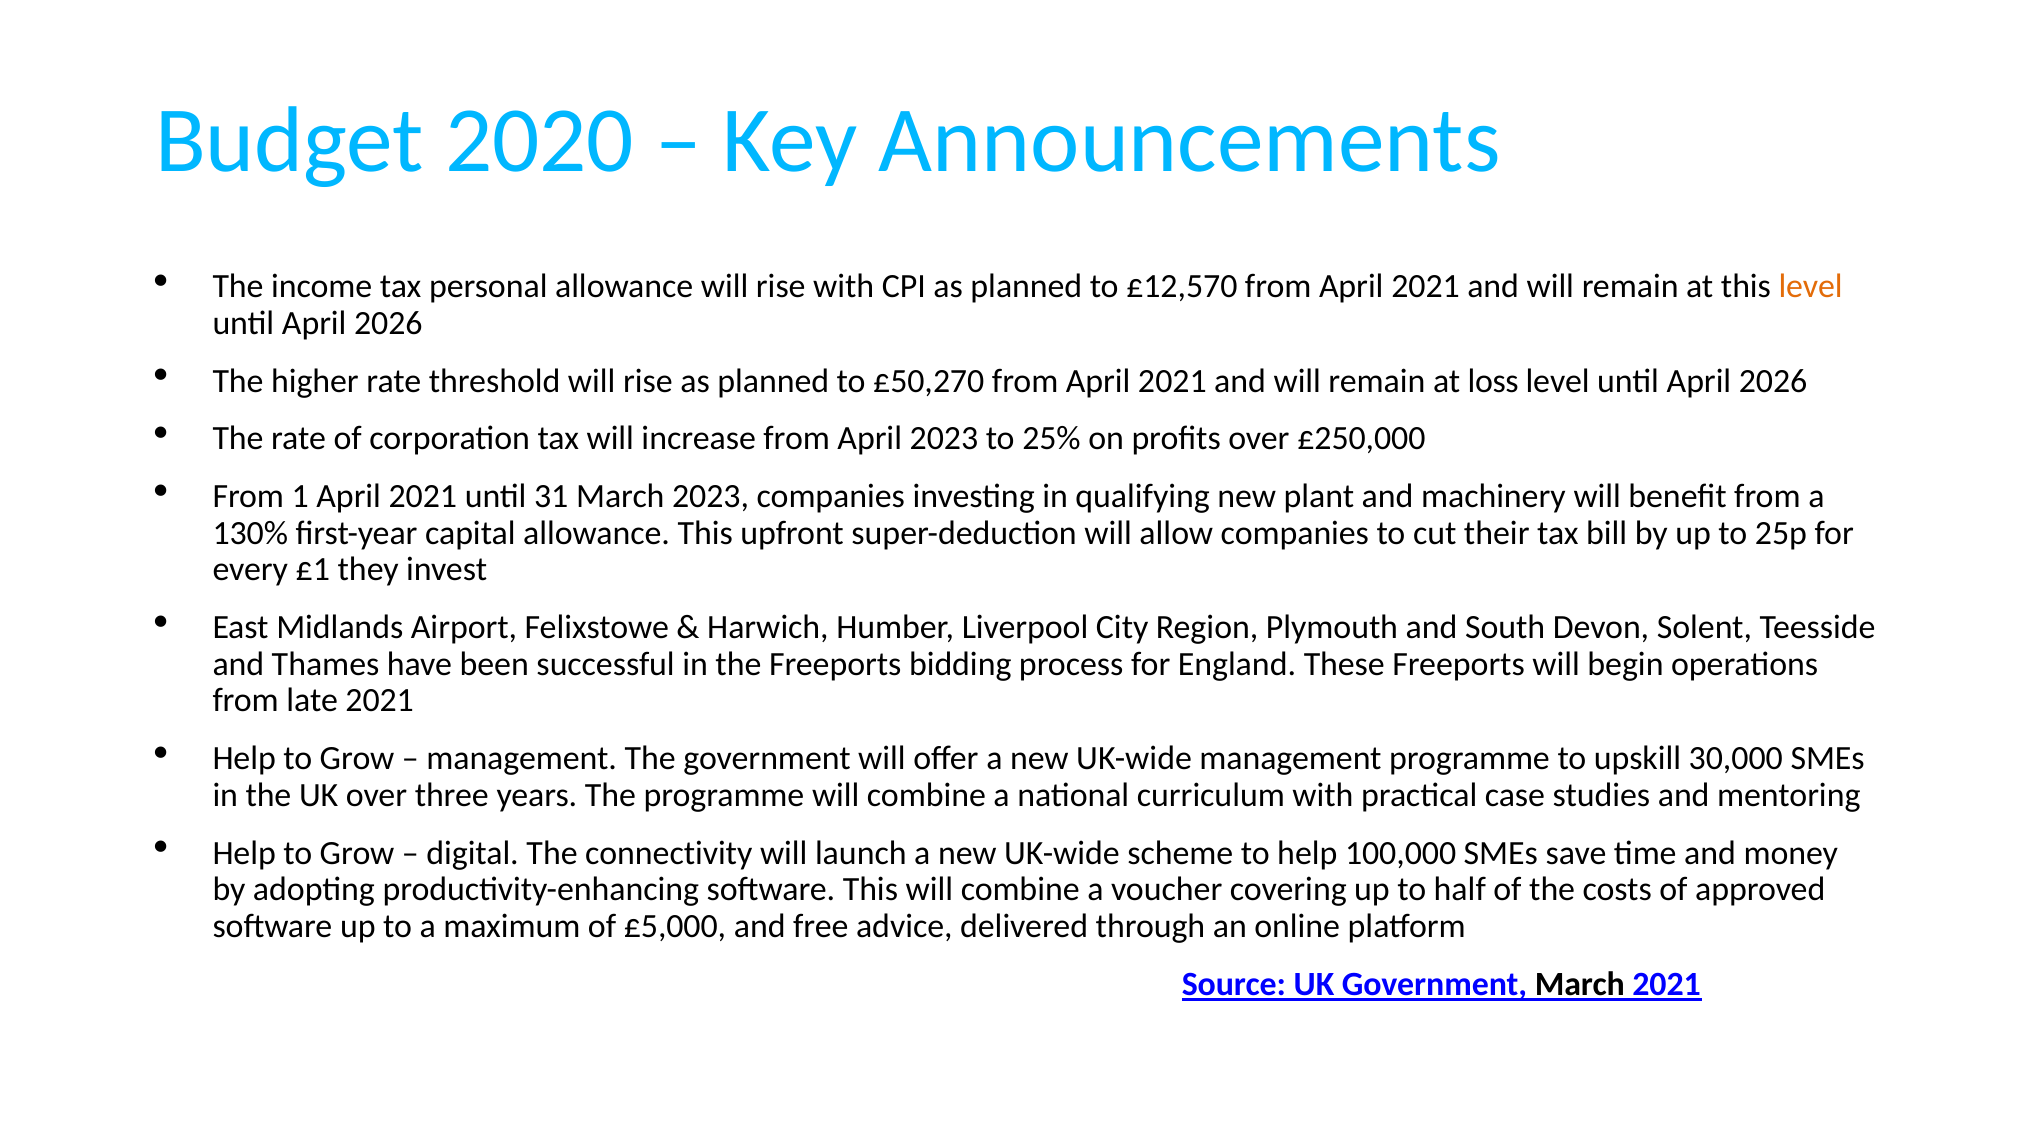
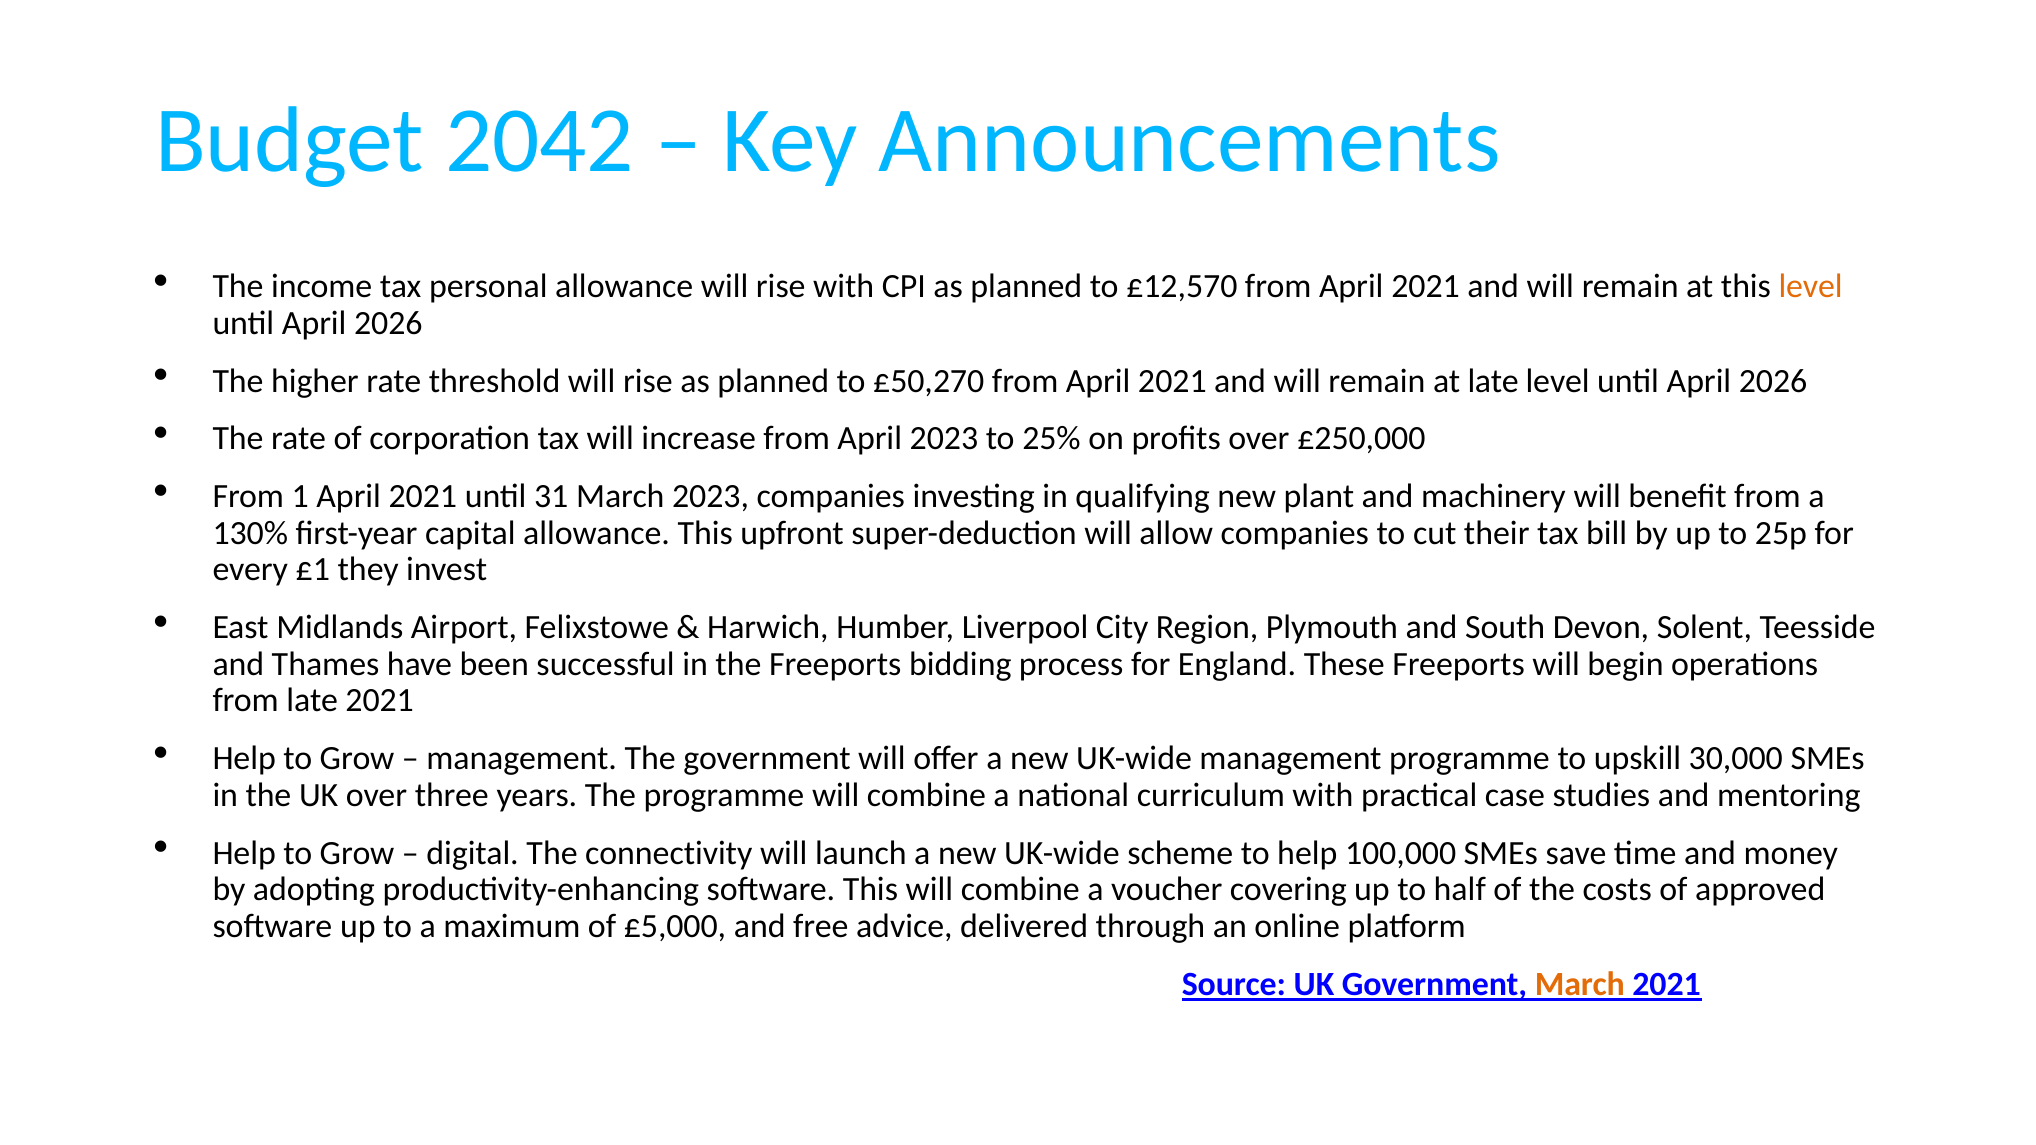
2020: 2020 -> 2042
at loss: loss -> late
March at (1580, 985) colour: black -> orange
